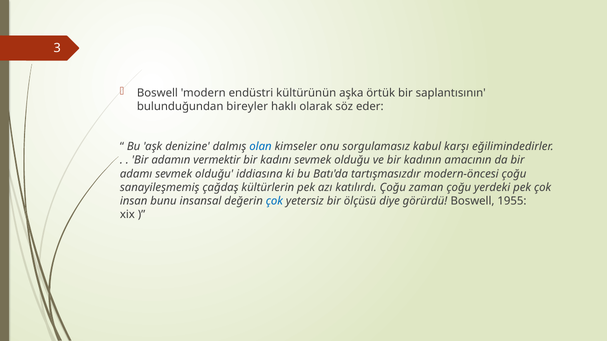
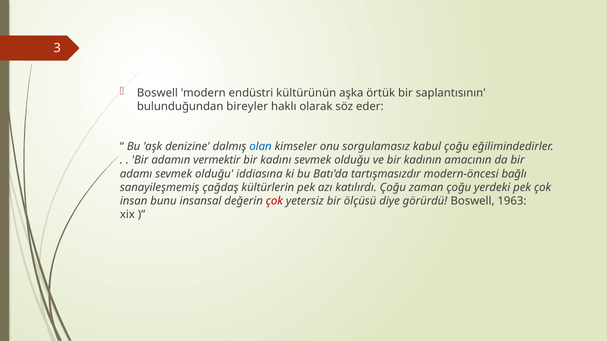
kabul karşı: karşı -> çoğu
modern-öncesi çoğu: çoğu -> bağlı
çok at (274, 201) colour: blue -> red
1955: 1955 -> 1963
